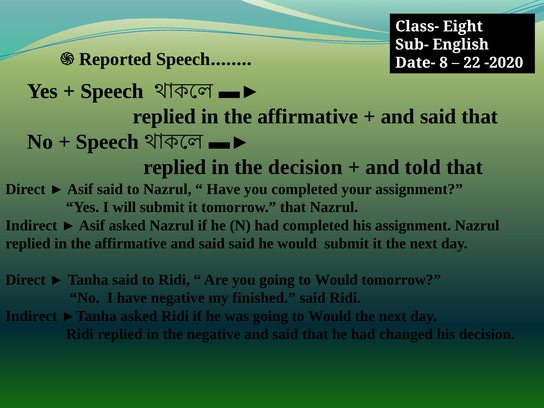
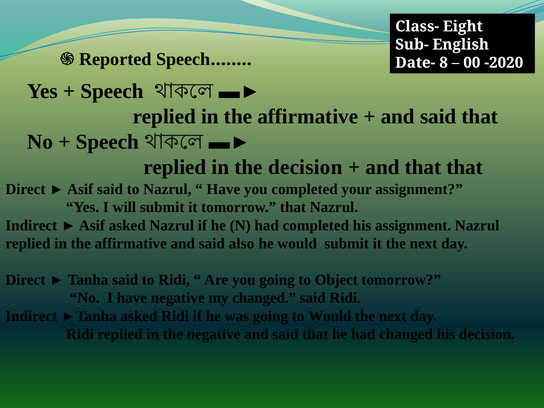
22: 22 -> 00
and told: told -> that
said said: said -> also
you going to Would: Would -> Object
my finished: finished -> changed
